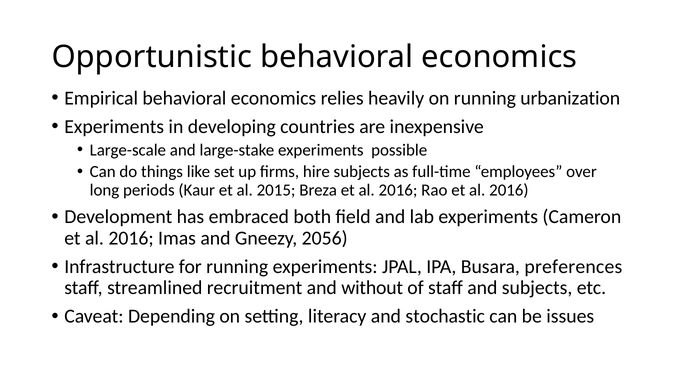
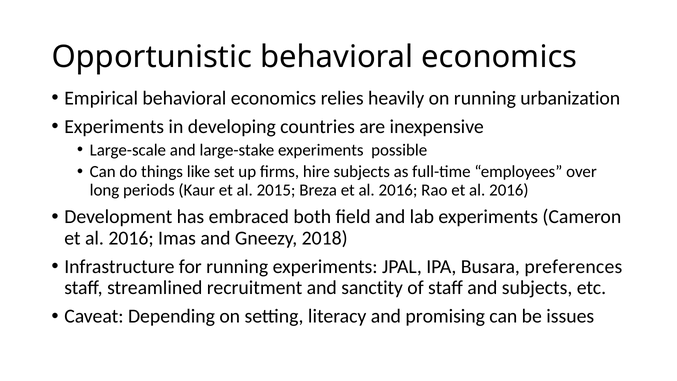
2056: 2056 -> 2018
without: without -> sanctity
stochastic: stochastic -> promising
